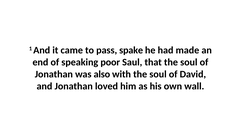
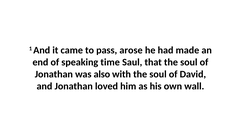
spake: spake -> arose
poor: poor -> time
